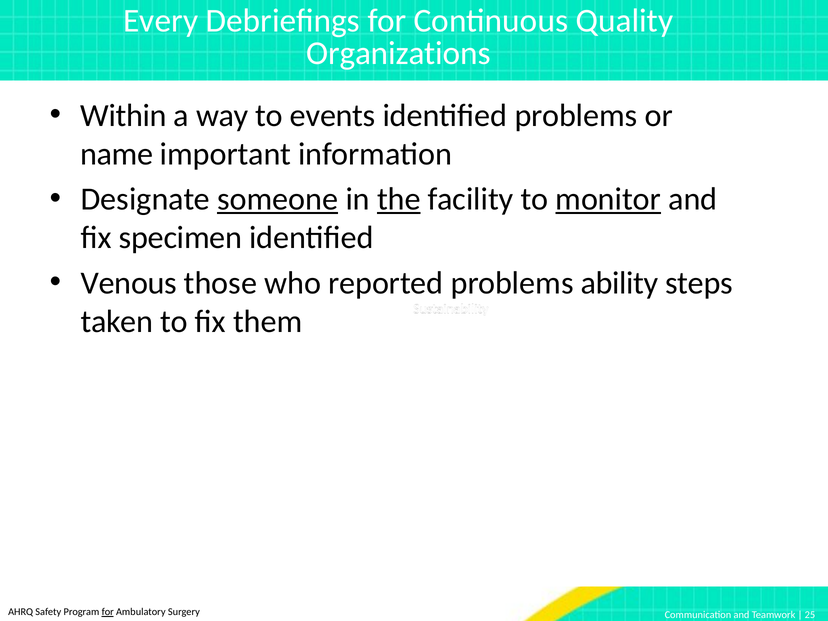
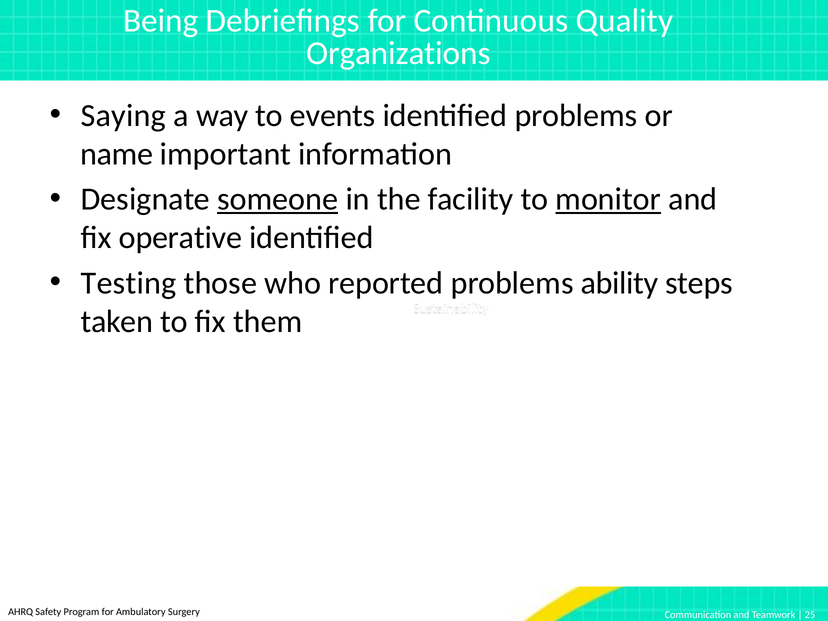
Every: Every -> Being
Within: Within -> Saying
the underline: present -> none
specimen: specimen -> operative
Venous: Venous -> Testing
for at (108, 612) underline: present -> none
